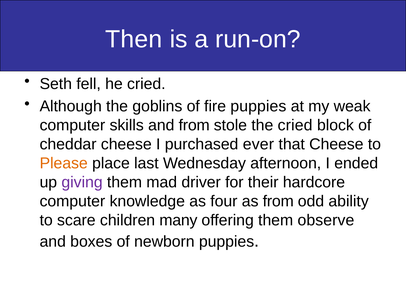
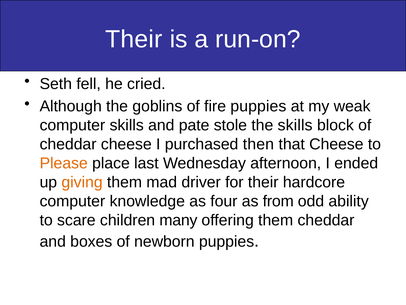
Then at (134, 39): Then -> Their
and from: from -> pate
the cried: cried -> skills
ever: ever -> then
giving colour: purple -> orange
them observe: observe -> cheddar
